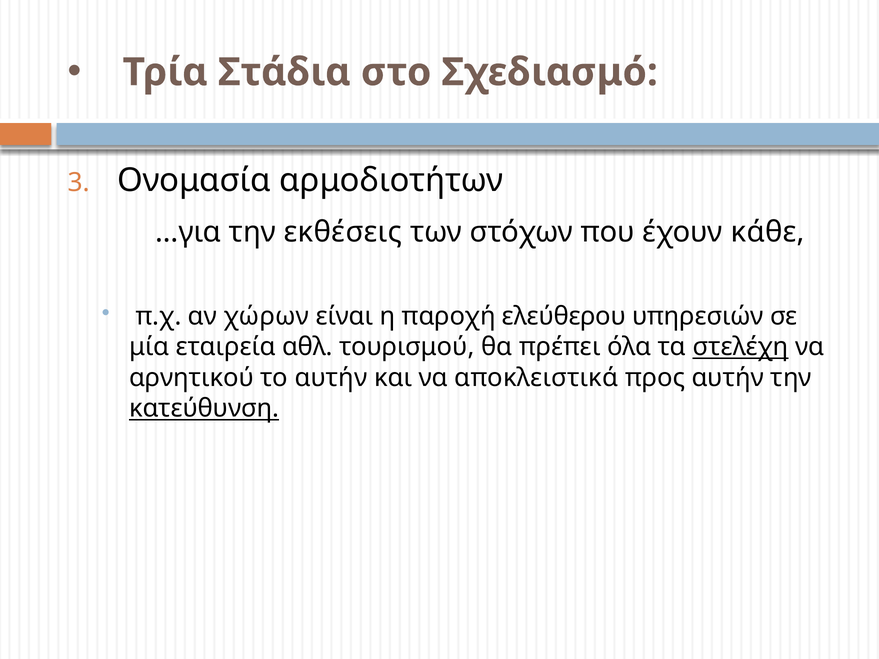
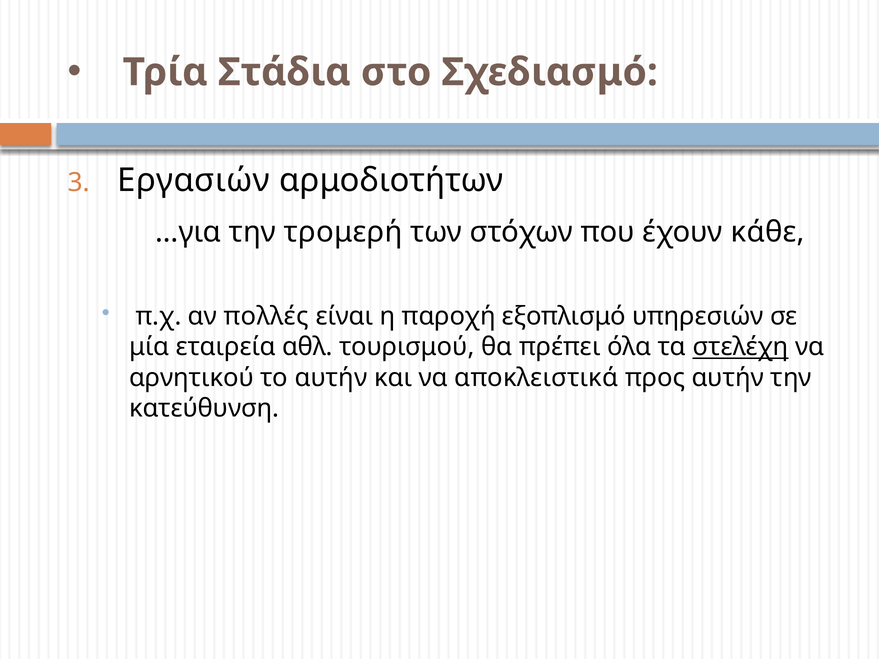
Ονομασία: Ονομασία -> Εργασιών
εκθέσεις: εκθέσεις -> τρομερή
χώρων: χώρων -> πολλές
ελεύθερου: ελεύθερου -> εξοπλισμό
κατεύθυνση underline: present -> none
